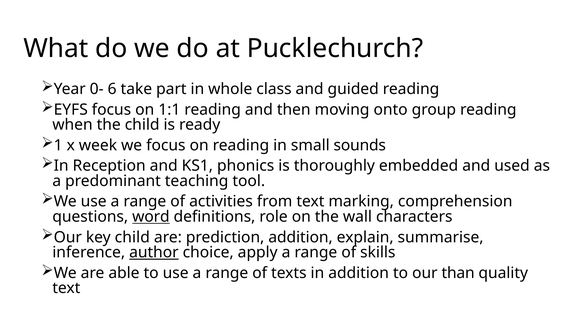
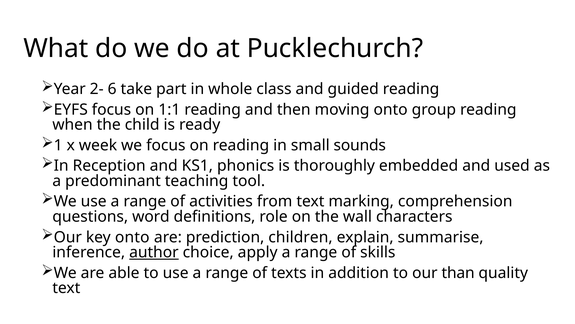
0-: 0- -> 2-
word underline: present -> none
key child: child -> onto
prediction addition: addition -> children
